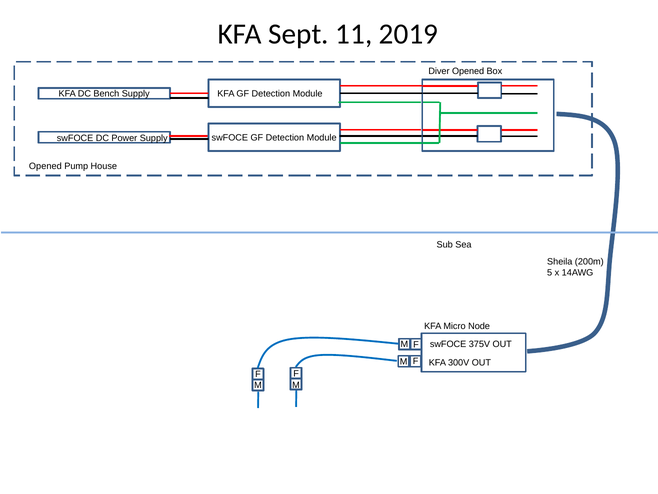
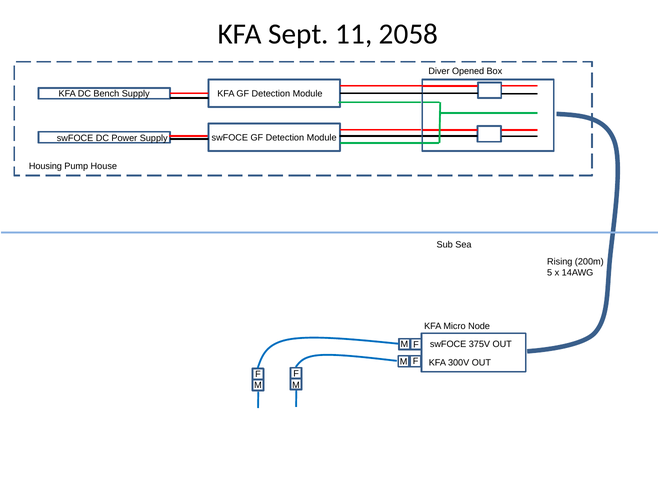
2019: 2019 -> 2058
Opened at (45, 166): Opened -> Housing
Sheila: Sheila -> Rising
